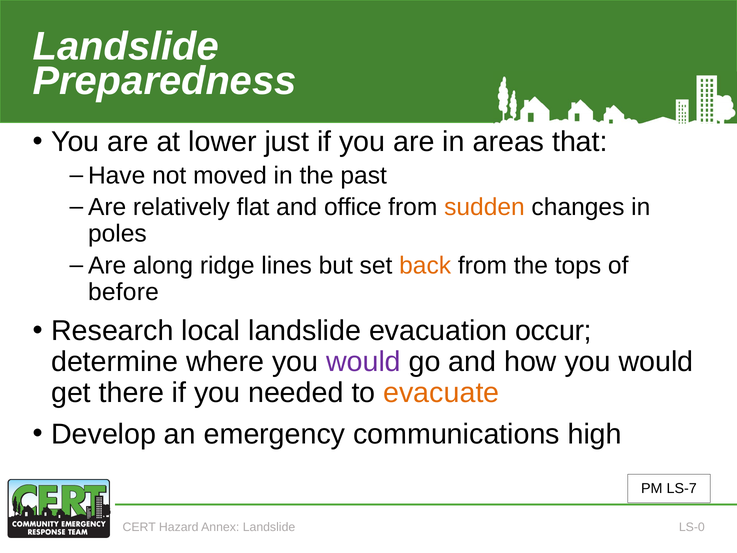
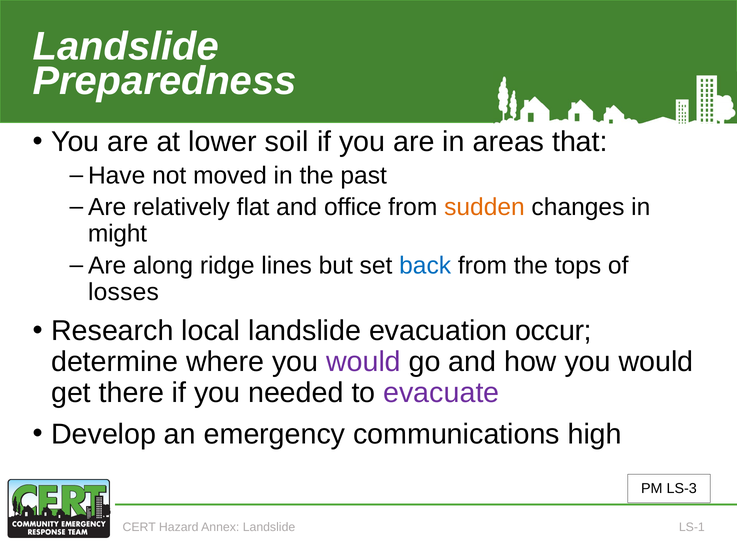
just: just -> soil
poles: poles -> might
back colour: orange -> blue
before: before -> losses
evacuate colour: orange -> purple
LS-7: LS-7 -> LS-3
LS-0: LS-0 -> LS-1
